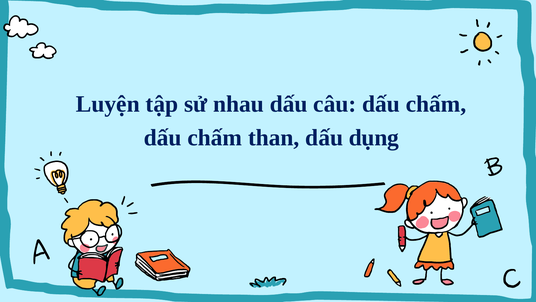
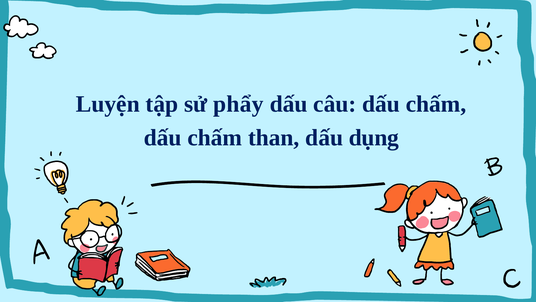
nhau: nhau -> phẩy
